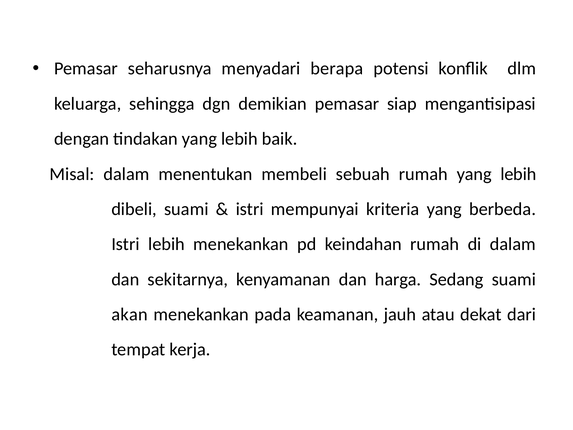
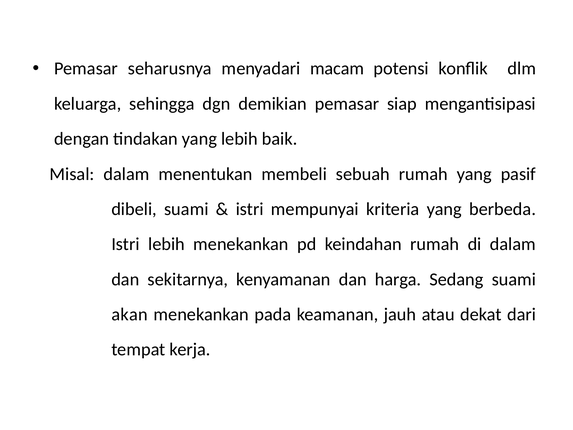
berapa: berapa -> macam
rumah yang lebih: lebih -> pasif
